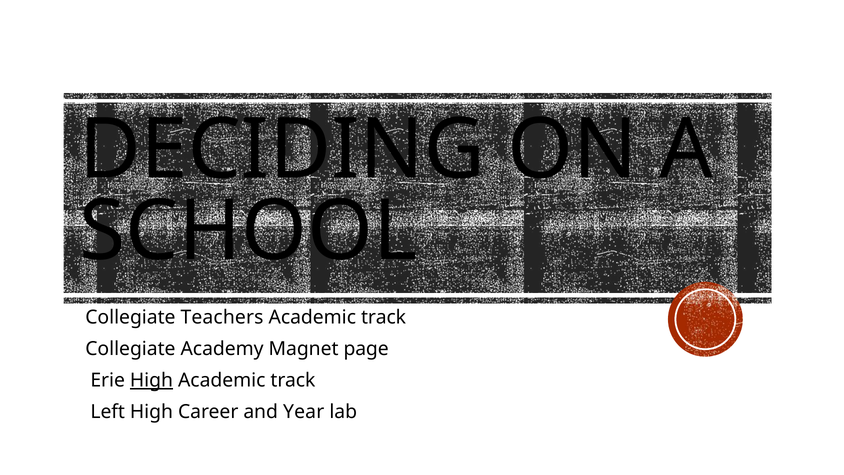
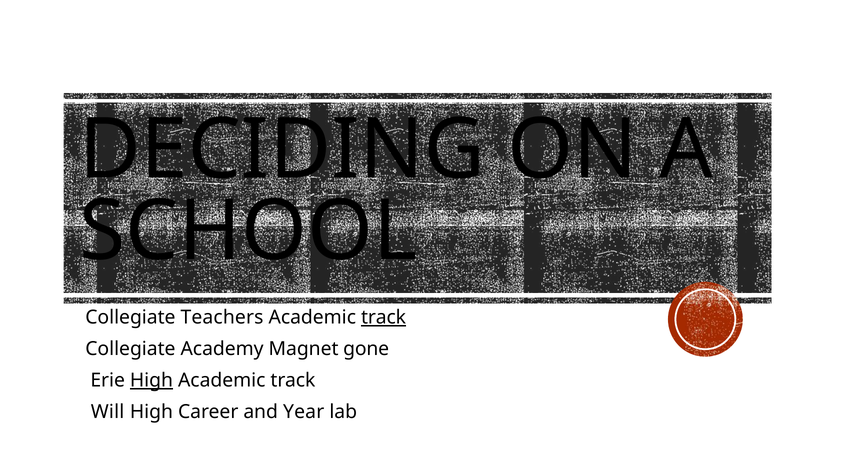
track at (384, 317) underline: none -> present
page: page -> gone
Left: Left -> Will
